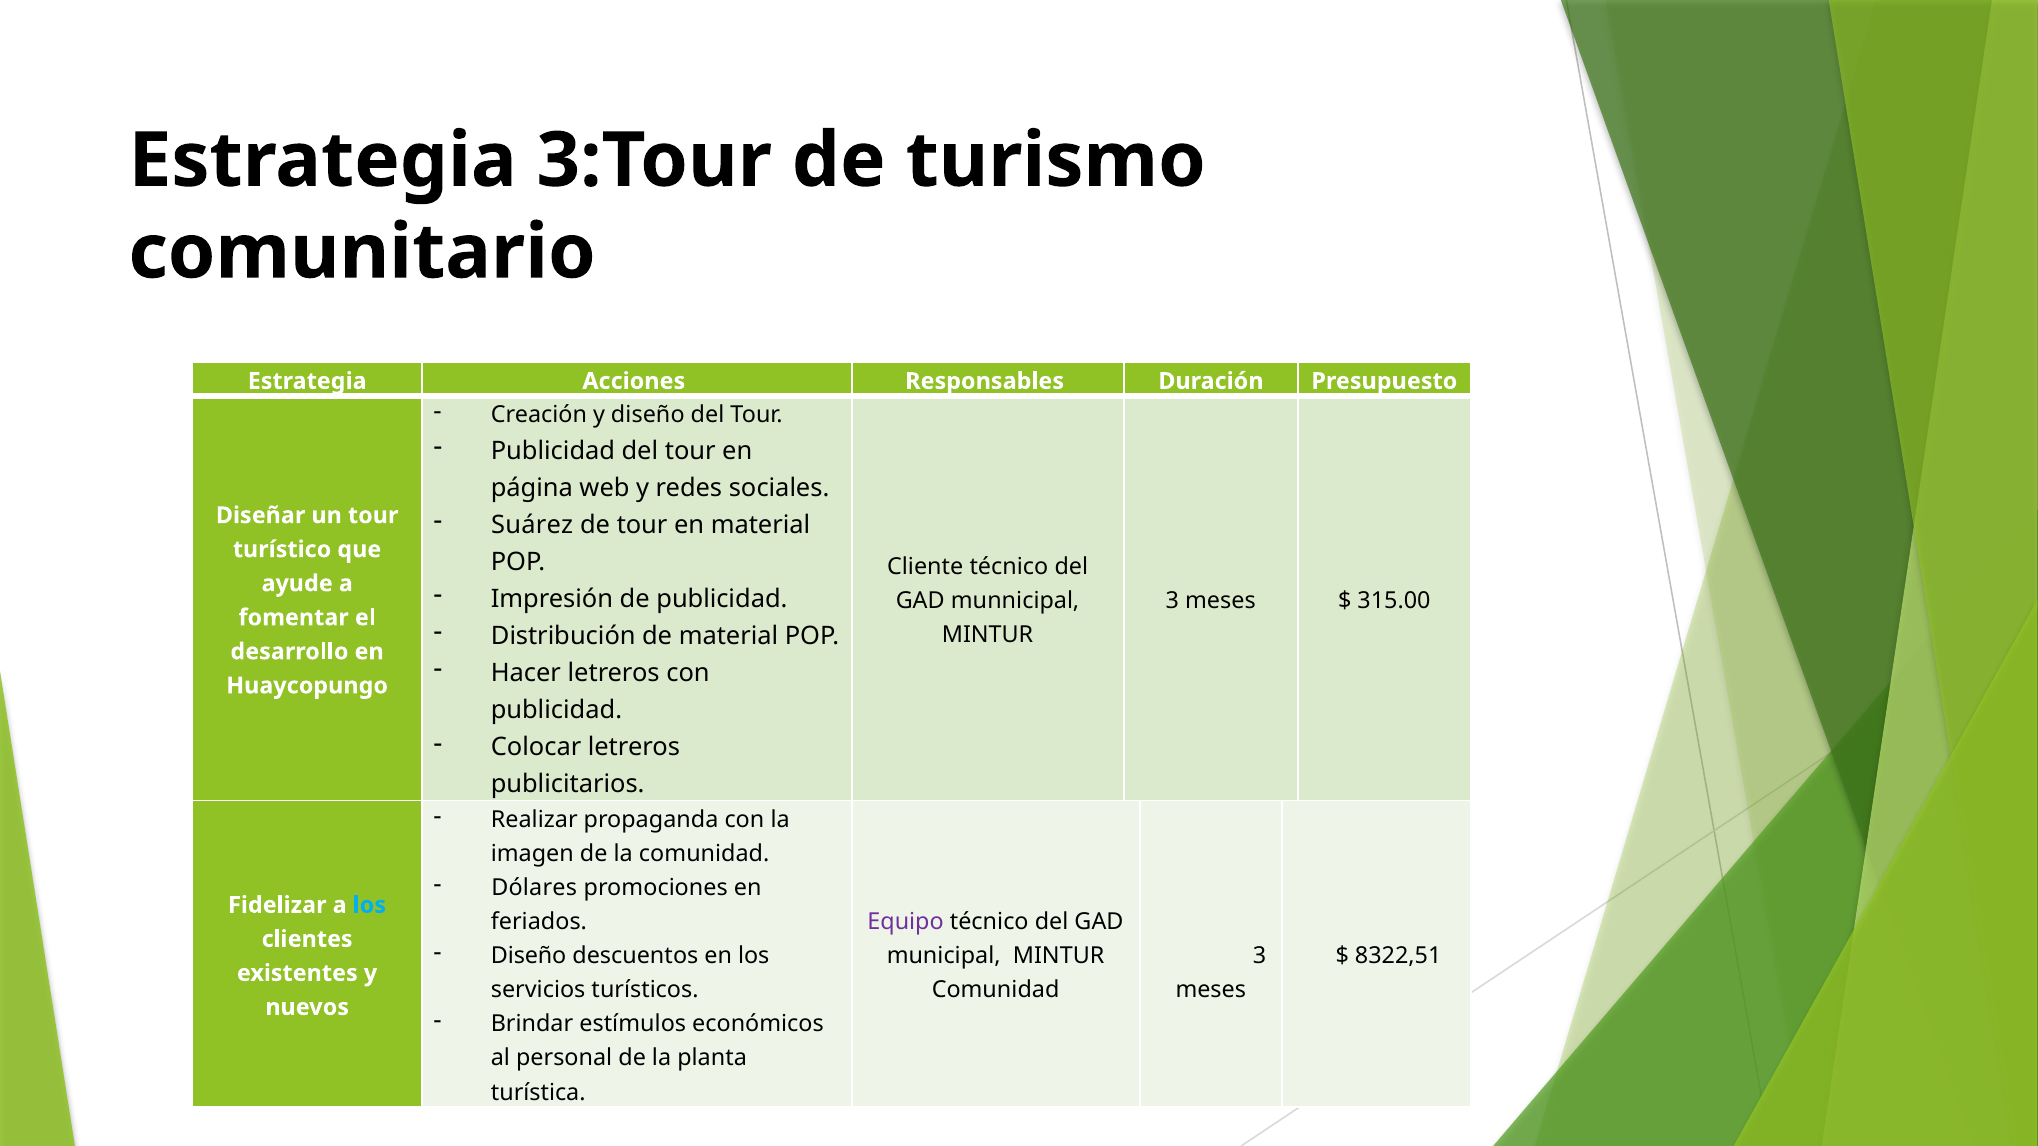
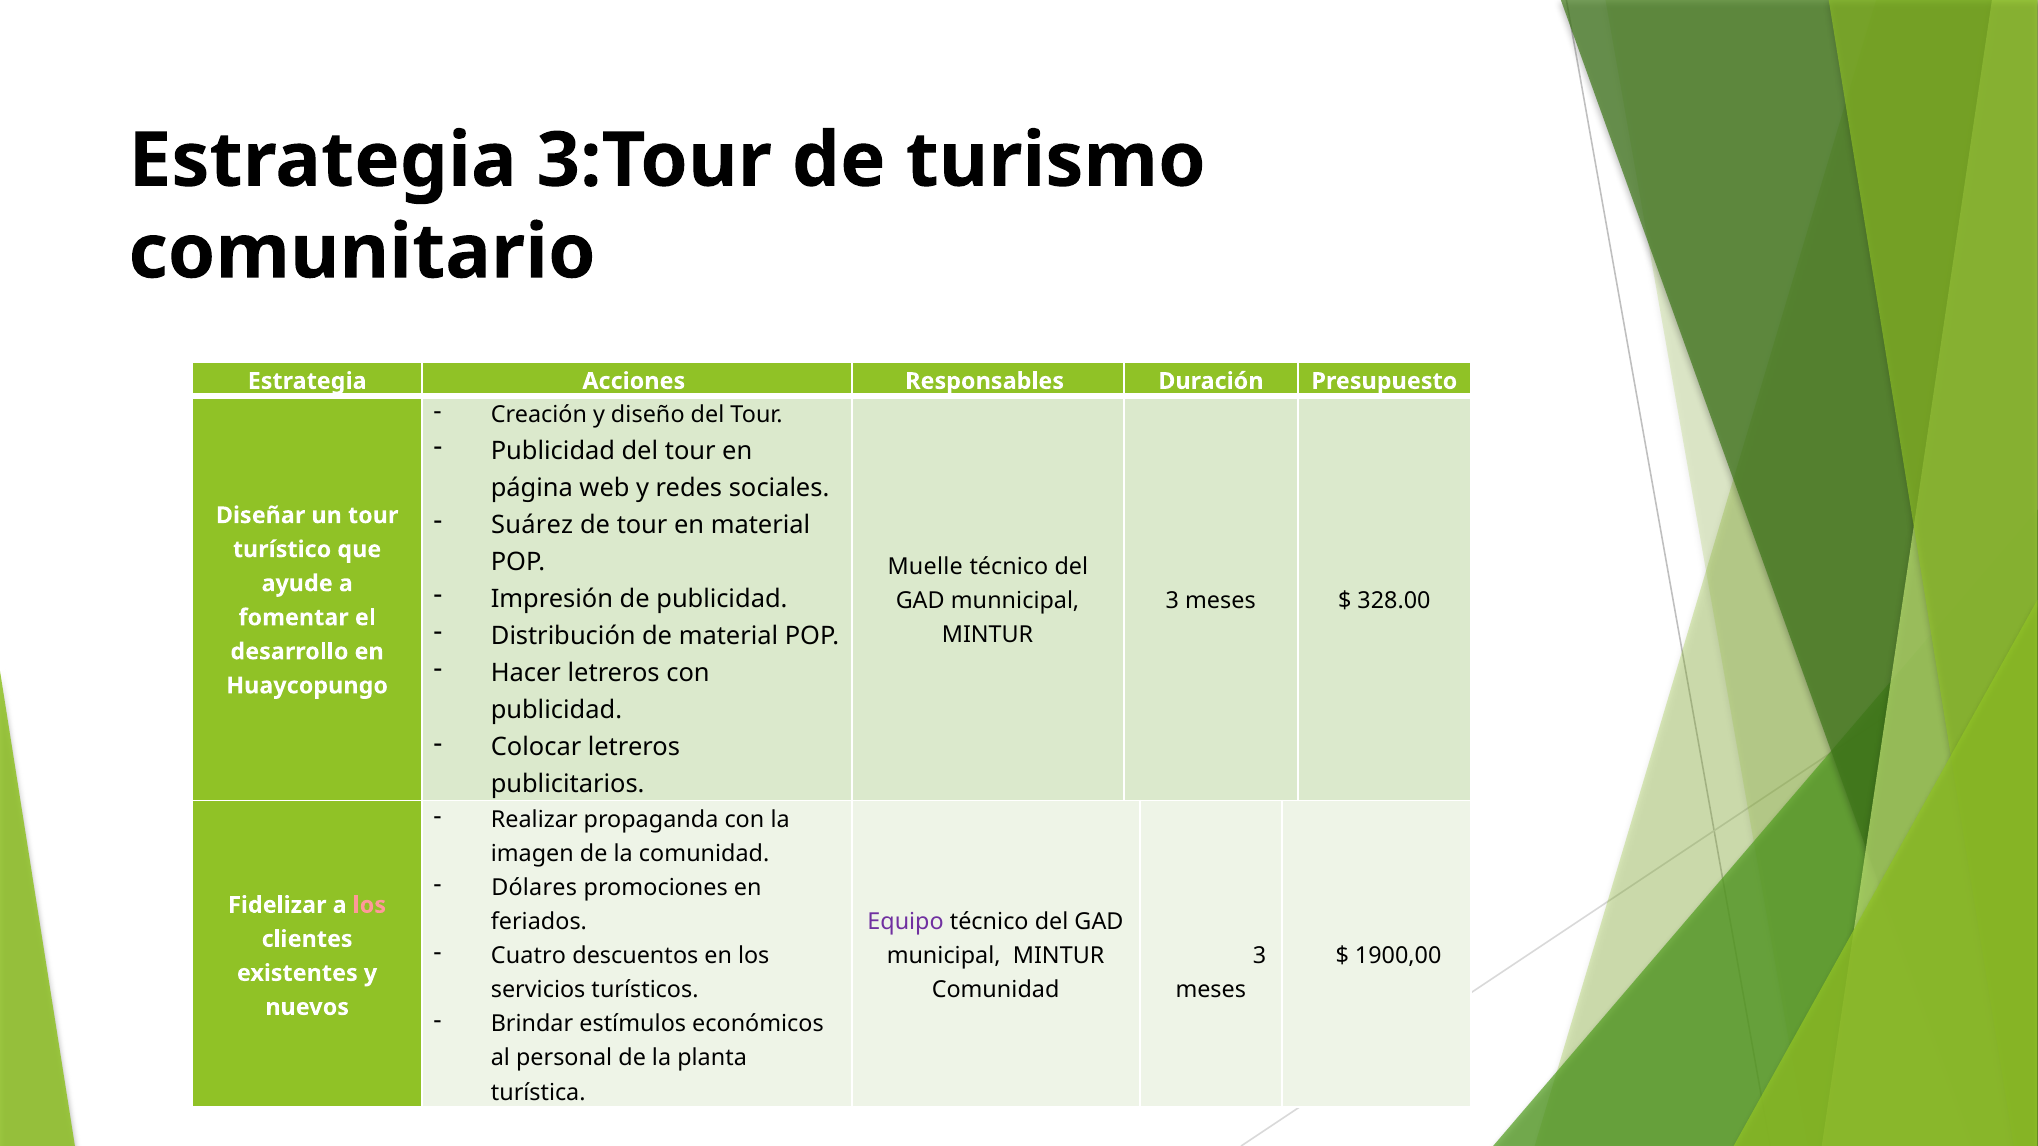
Cliente: Cliente -> Muelle
315.00: 315.00 -> 328.00
los at (369, 905) colour: light blue -> pink
Diseño at (529, 956): Diseño -> Cuatro
8322,51: 8322,51 -> 1900,00
